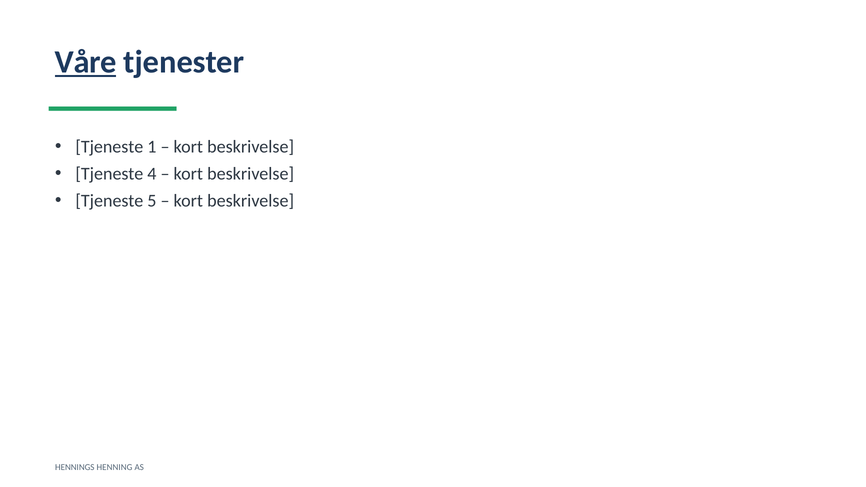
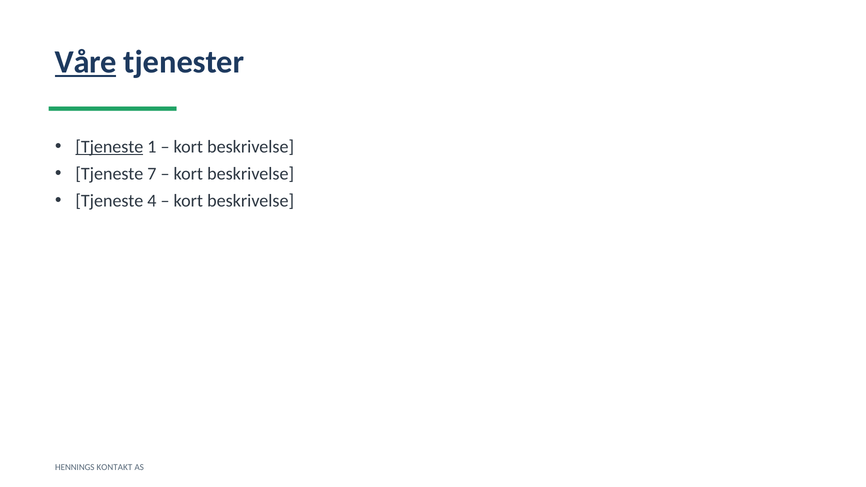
Tjeneste at (109, 147) underline: none -> present
4: 4 -> 7
5: 5 -> 4
HENNING: HENNING -> KONTAKT
